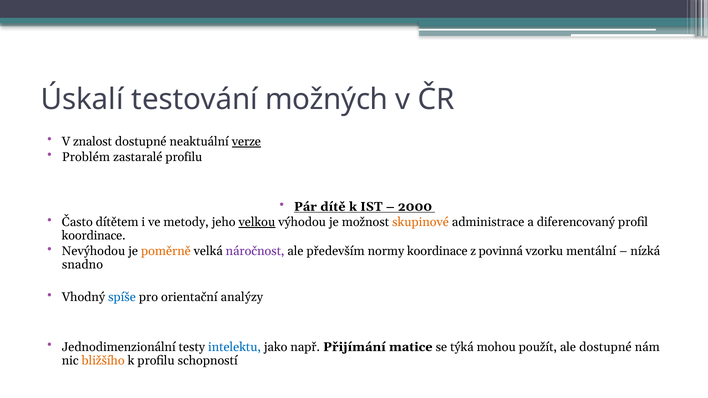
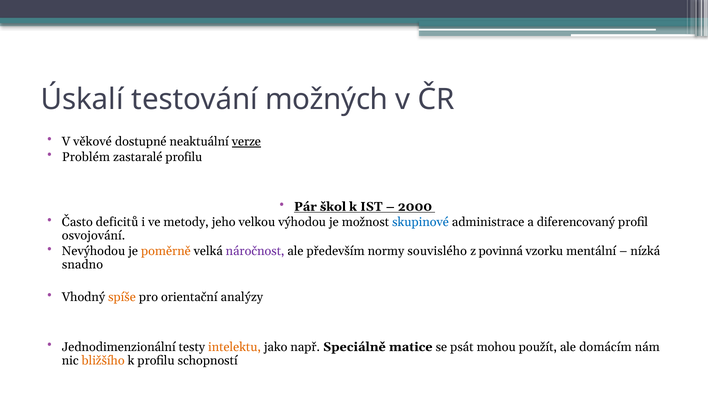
znalost: znalost -> věkové
dítě: dítě -> škol
dítětem: dítětem -> deficitů
velkou underline: present -> none
skupinové colour: orange -> blue
koordinace at (94, 236): koordinace -> osvojování
normy koordinace: koordinace -> souvislého
spíše colour: blue -> orange
intelektu colour: blue -> orange
Přijímání: Přijímání -> Speciálně
týká: týká -> psát
ale dostupné: dostupné -> domácím
